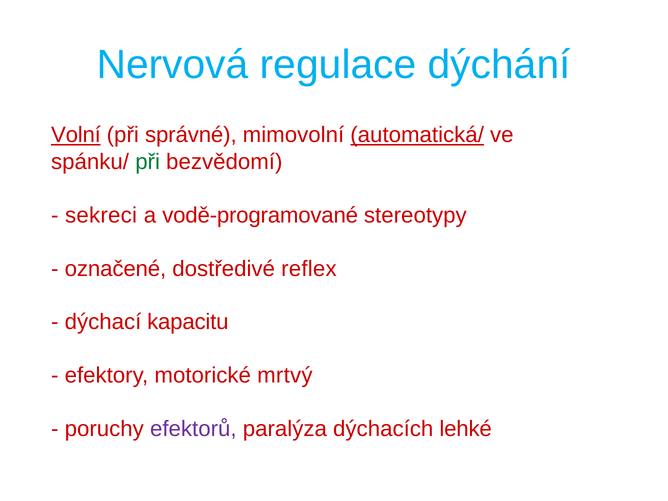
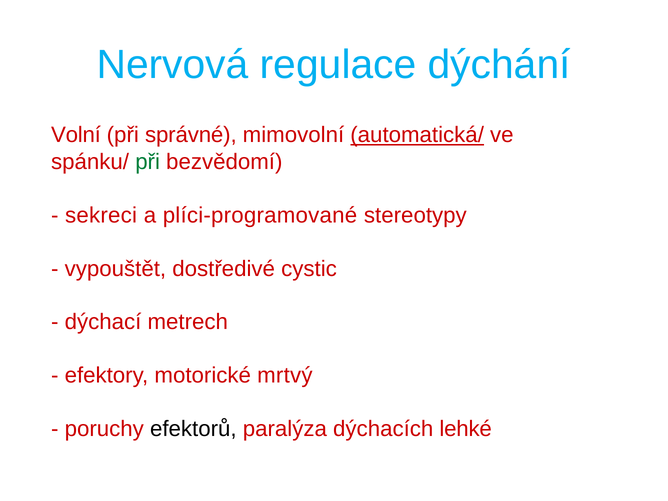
Volní underline: present -> none
vodě-programované: vodě-programované -> plíci-programované
označené: označené -> vypouštět
reflex: reflex -> cystic
kapacitu: kapacitu -> metrech
efektorů colour: purple -> black
